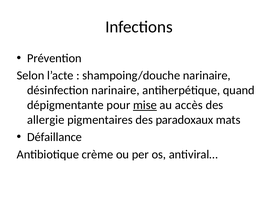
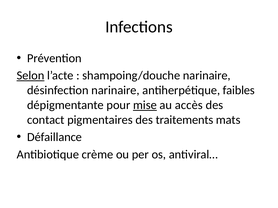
Selon underline: none -> present
quand: quand -> faibles
allergie: allergie -> contact
paradoxaux: paradoxaux -> traitements
